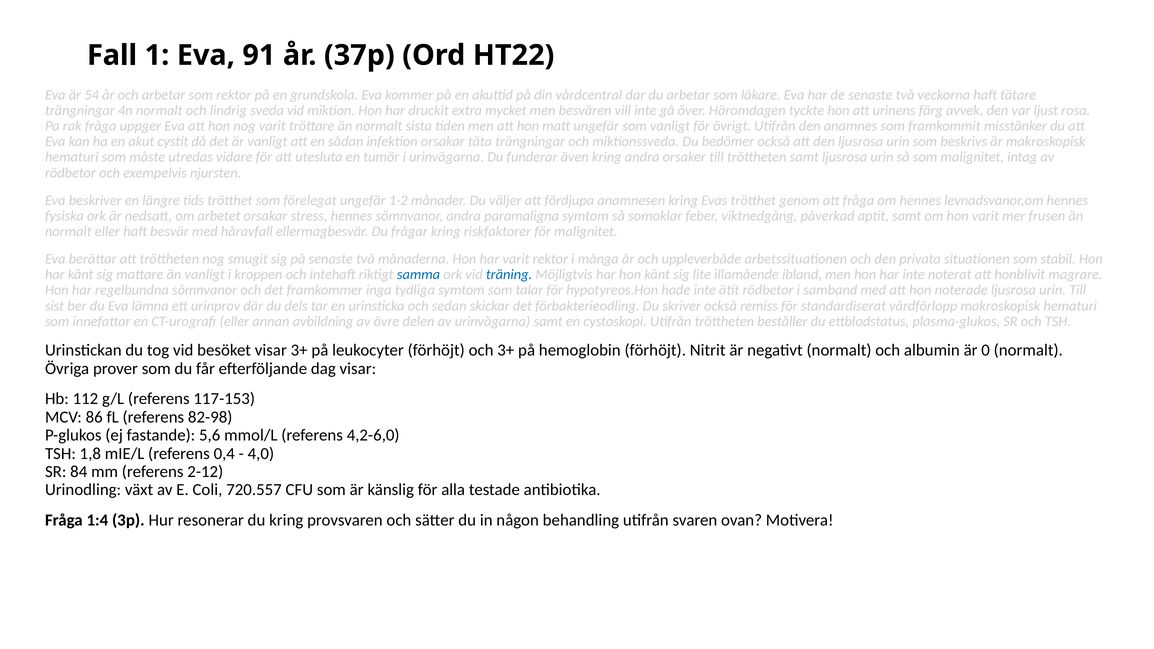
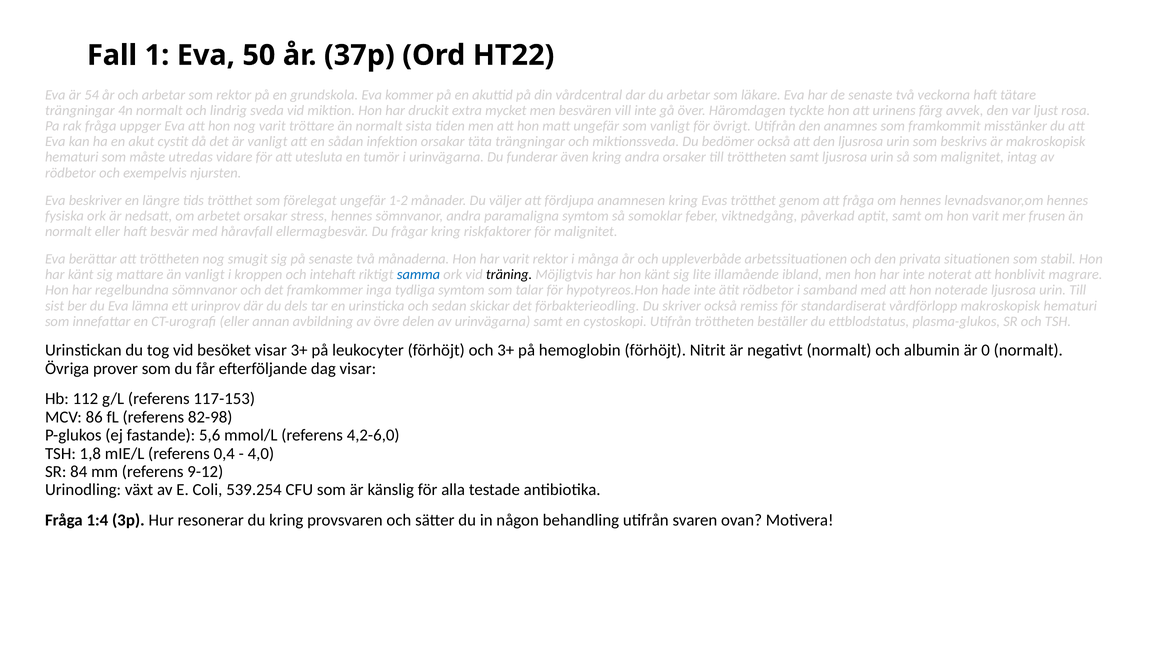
91: 91 -> 50
träning colour: blue -> black
2-12: 2-12 -> 9-12
720.557: 720.557 -> 539.254
